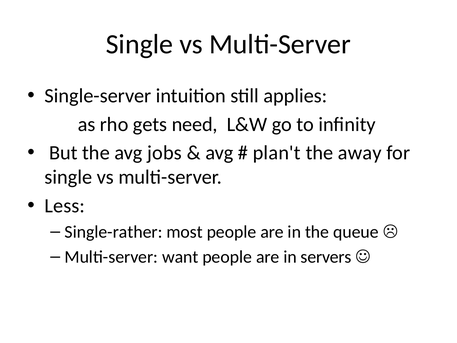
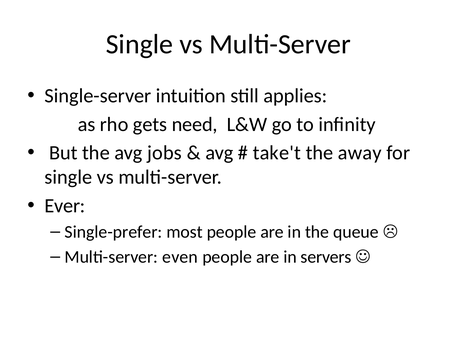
plan't: plan't -> take't
Less: Less -> Ever
Single-rather: Single-rather -> Single-prefer
want: want -> even
